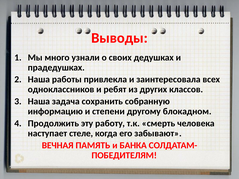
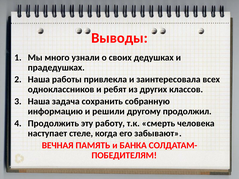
степени: степени -> решили
блокадном: блокадном -> продолжил
